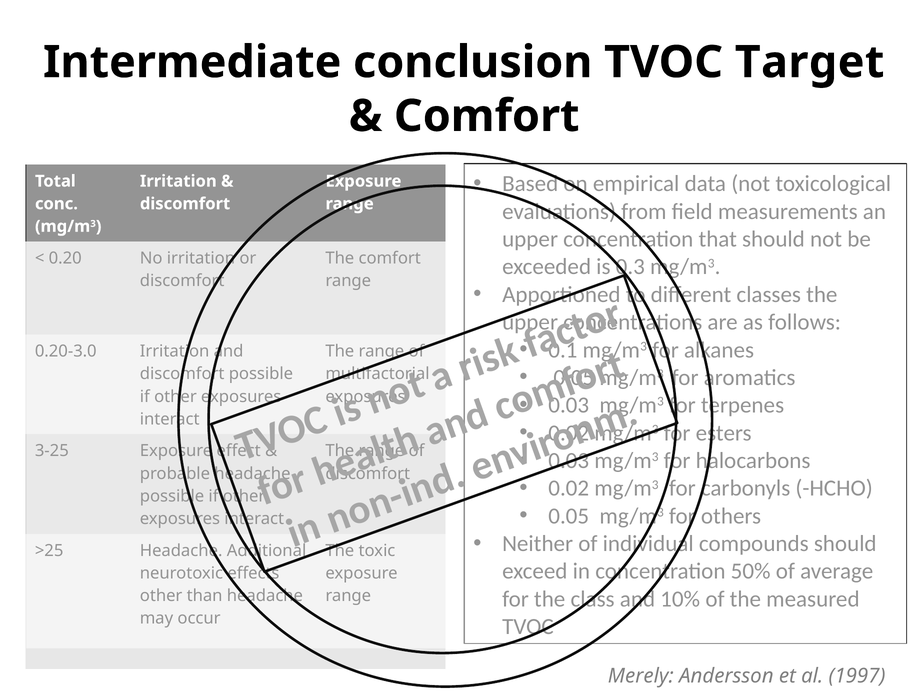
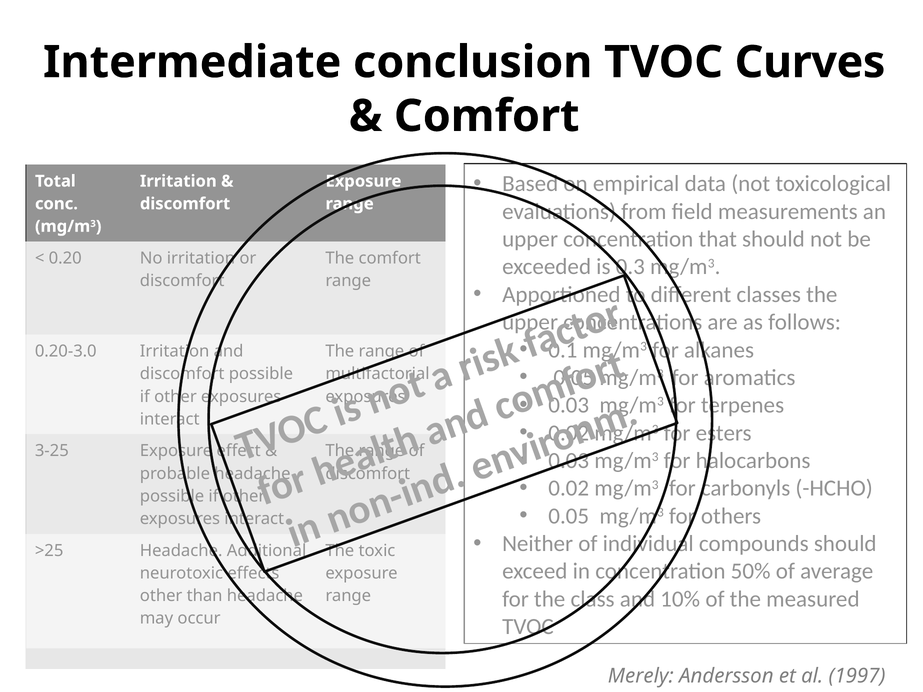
Target: Target -> Curves
